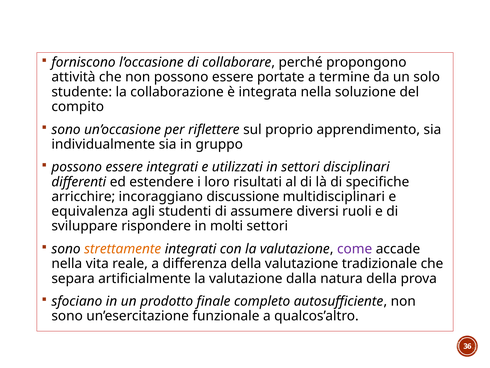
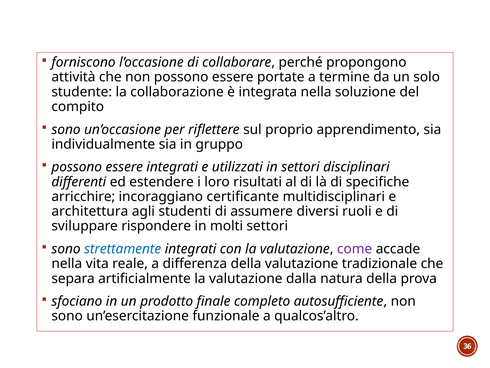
discussione: discussione -> certificante
equivalenza: equivalenza -> architettura
strettamente colour: orange -> blue
